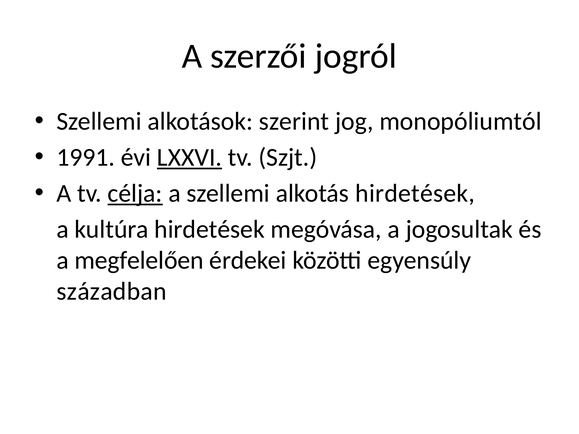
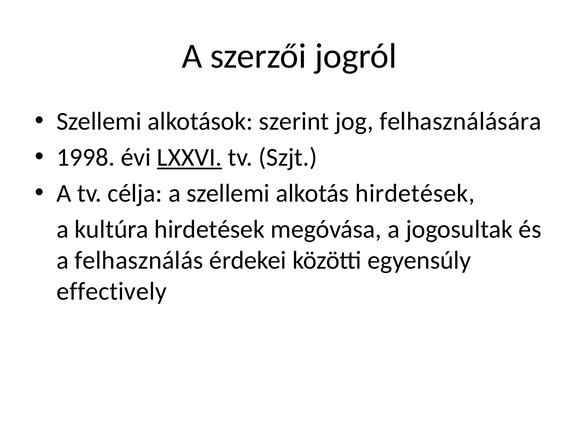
monopóliumtól: monopóliumtól -> felhasználására
1991: 1991 -> 1998
célja underline: present -> none
megfelelően: megfelelően -> felhasználás
században: században -> effectively
